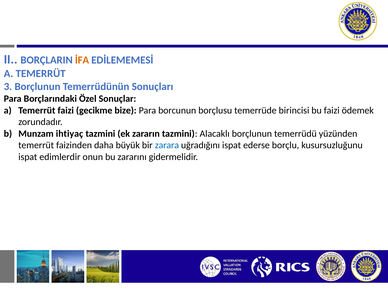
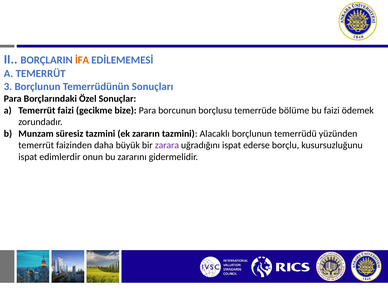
birincisi: birincisi -> bölüme
ihtiyaç: ihtiyaç -> süresiz
zarara colour: blue -> purple
